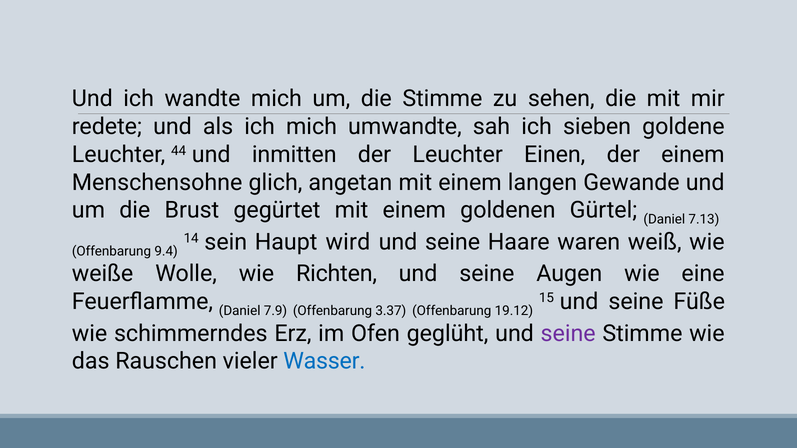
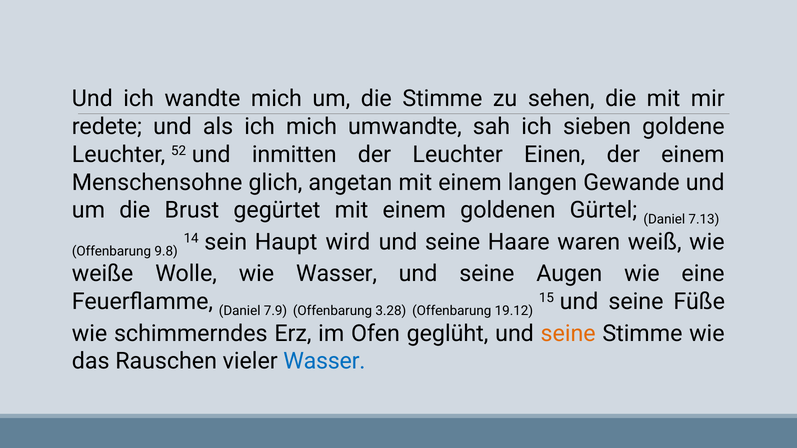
44: 44 -> 52
9.4: 9.4 -> 9.8
wie Richten: Richten -> Wasser
3.37: 3.37 -> 3.28
seine at (568, 334) colour: purple -> orange
